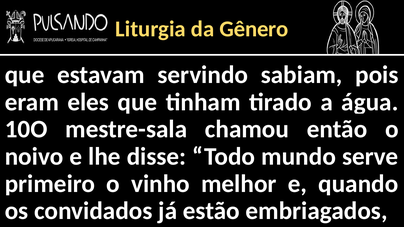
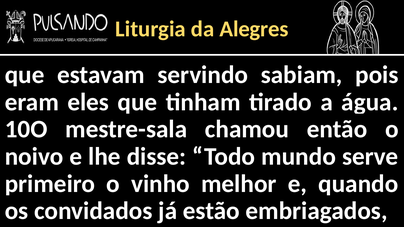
Gênero: Gênero -> Alegres
